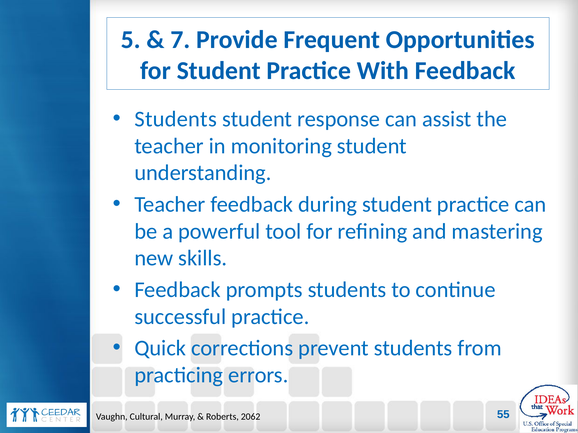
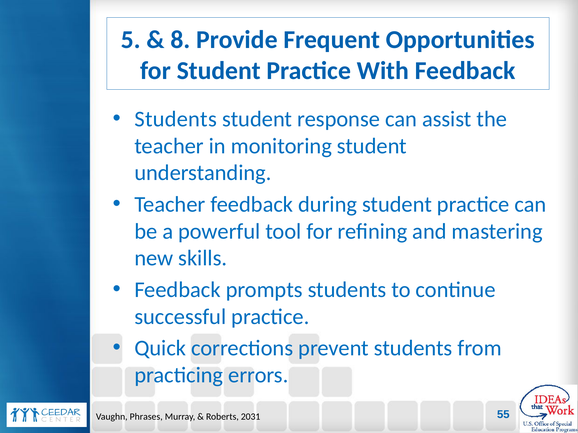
7: 7 -> 8
Cultural: Cultural -> Phrases
2062: 2062 -> 2031
